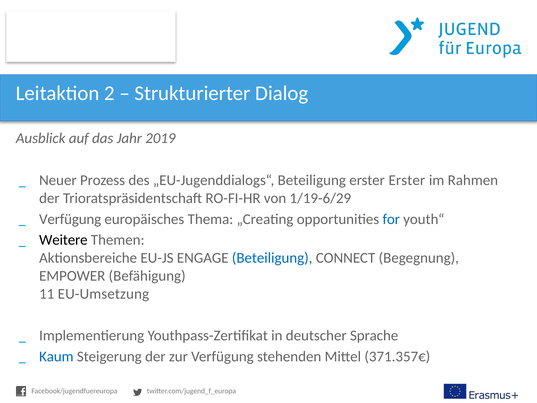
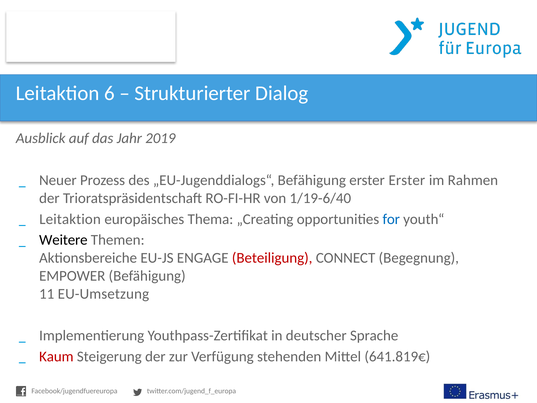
2: 2 -> 6
„EU-Jugenddialogs“ Beteiligung: Beteiligung -> Befähigung
1/19-6/29: 1/19-6/29 -> 1/19-6/40
Verfügung at (70, 219): Verfügung -> Leitaktion
Beteiligung at (272, 258) colour: blue -> red
Kaum colour: blue -> red
371.357€: 371.357€ -> 641.819€
